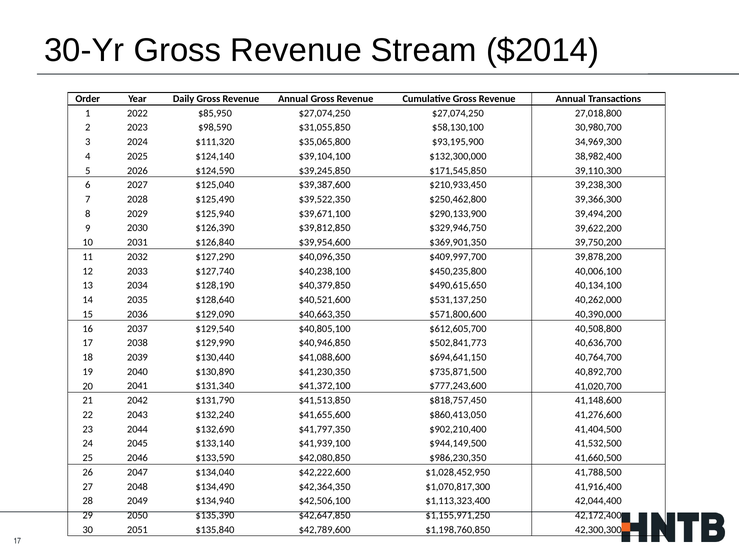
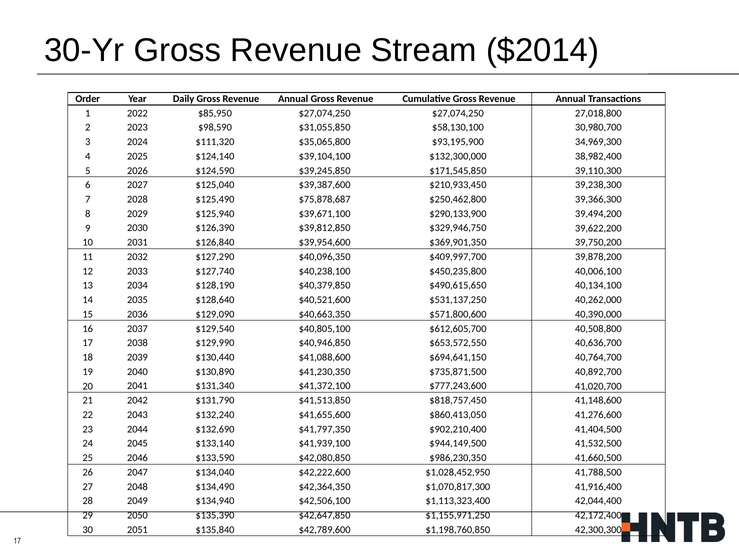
$39,522,350: $39,522,350 -> $75,878,687
$502,841,773: $502,841,773 -> $653,572,550
